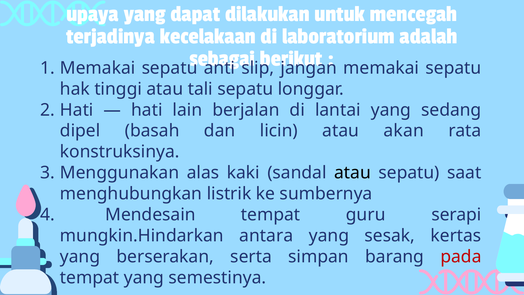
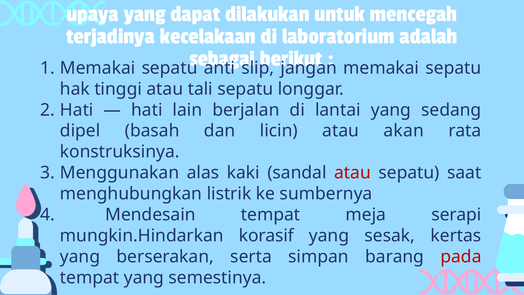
atau at (353, 173) colour: black -> red
guru: guru -> meja
antara: antara -> korasif
